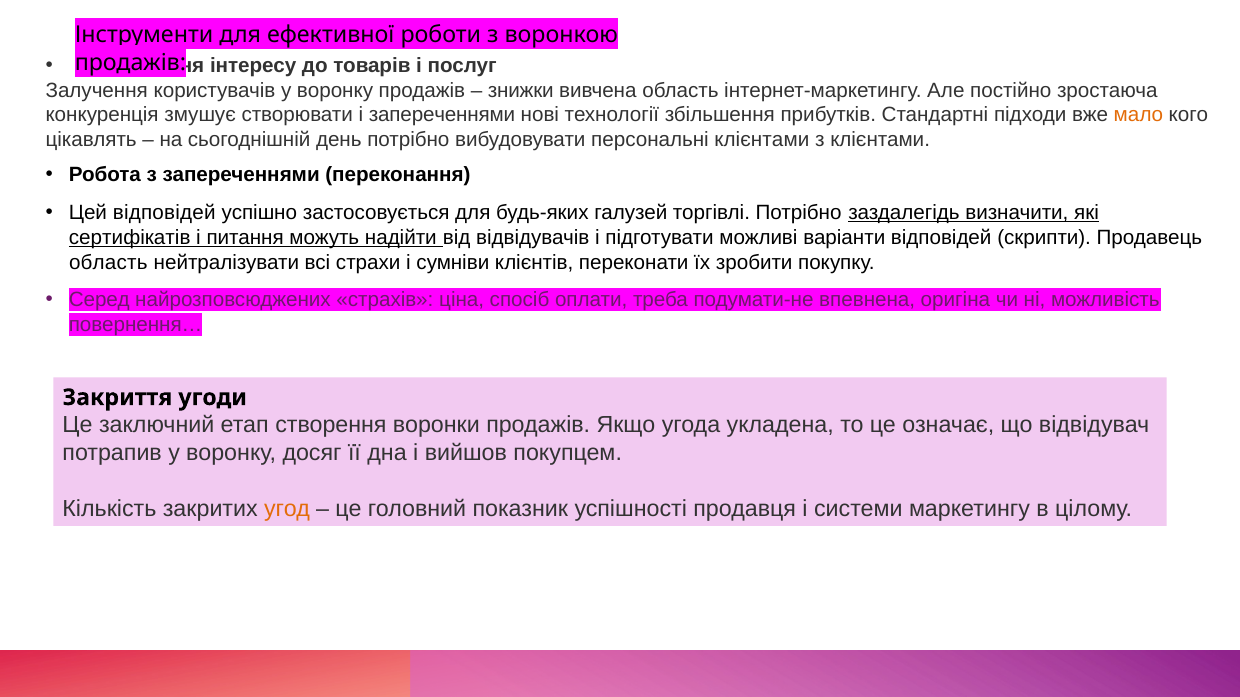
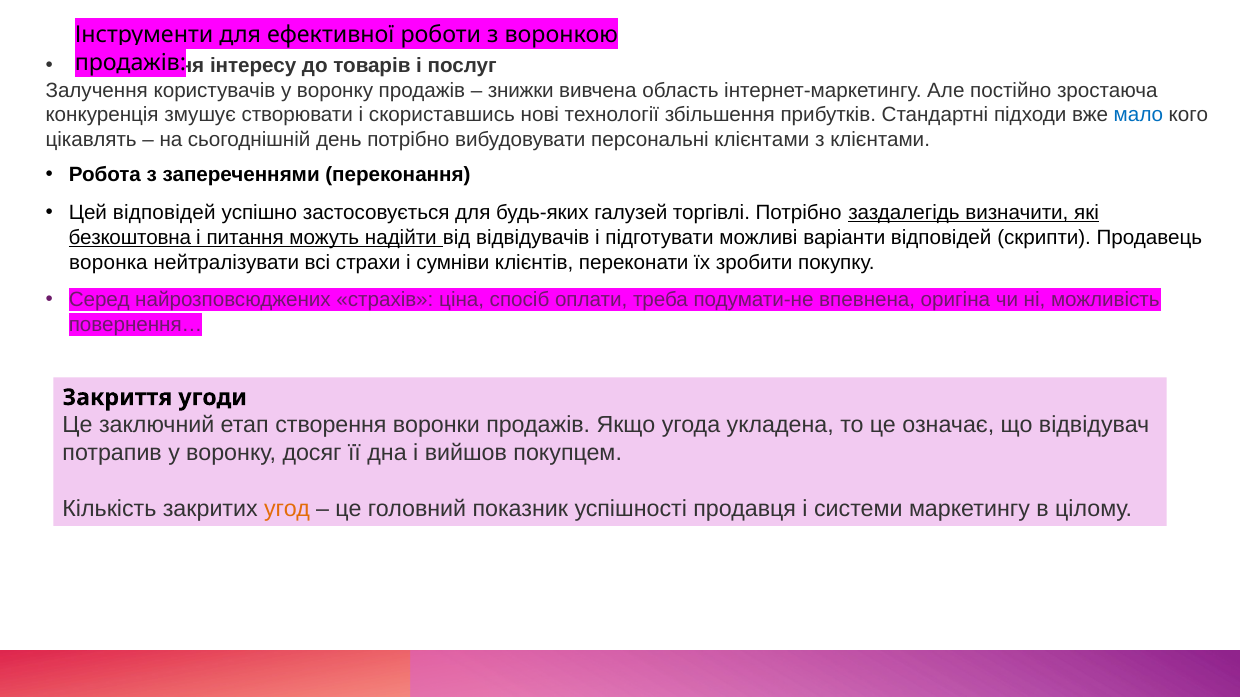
і запереченнями: запереченнями -> скориставшись
мало colour: orange -> blue
сертифікатів: сертифікатів -> безкоштовна
область at (108, 262): область -> воронка
